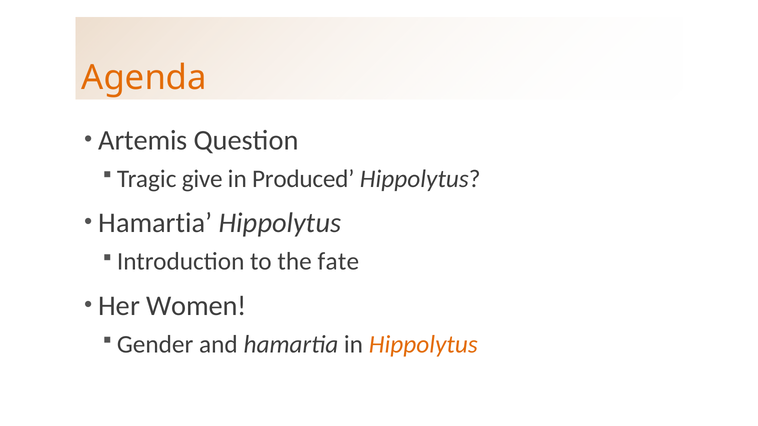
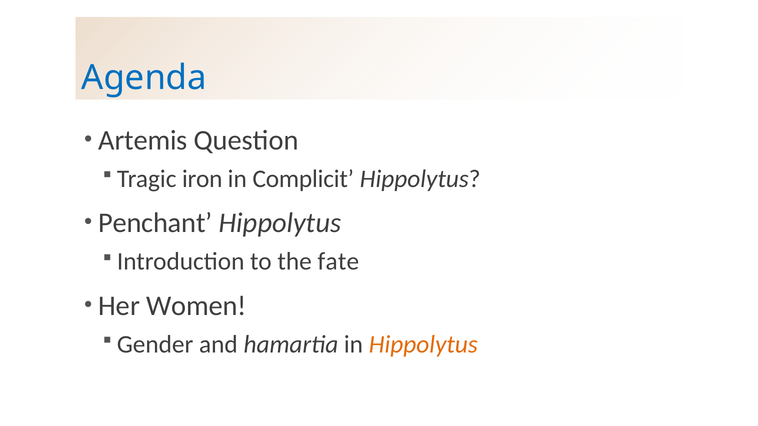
Agenda colour: orange -> blue
give: give -> iron
Produced: Produced -> Complicit
Hamartia at (155, 223): Hamartia -> Penchant
